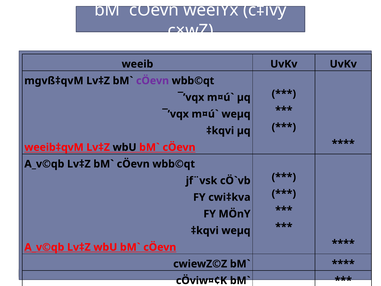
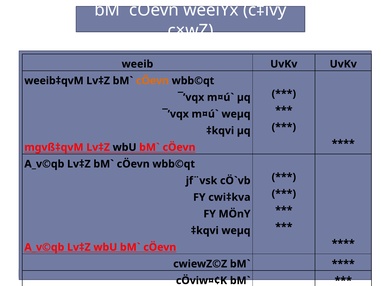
mgvß‡qvM: mgvß‡qvM -> weeib‡qvM
cÖevn at (153, 81) colour: purple -> orange
weeib‡qvM: weeib‡qvM -> mgvß‡qvM
